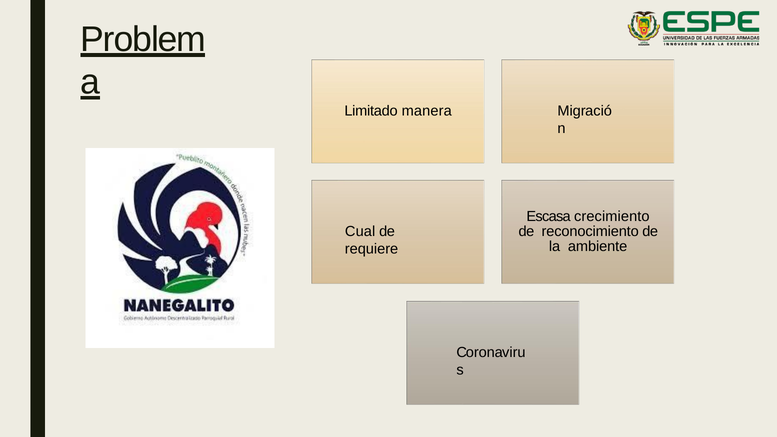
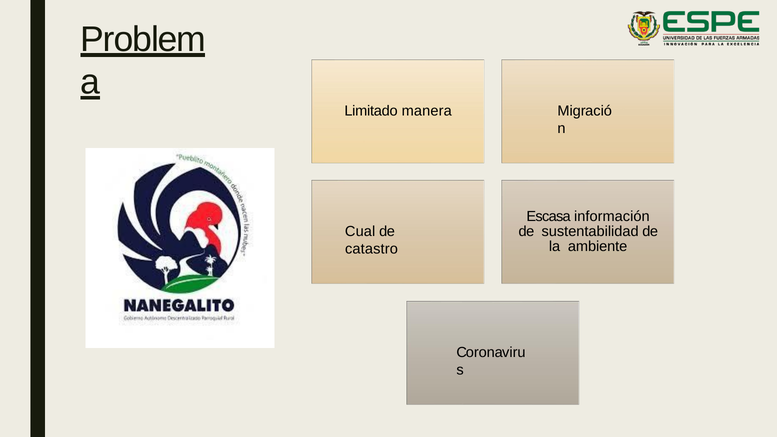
crecimiento: crecimiento -> información
reconocimiento: reconocimiento -> sustentabilidad
requiere: requiere -> catastro
